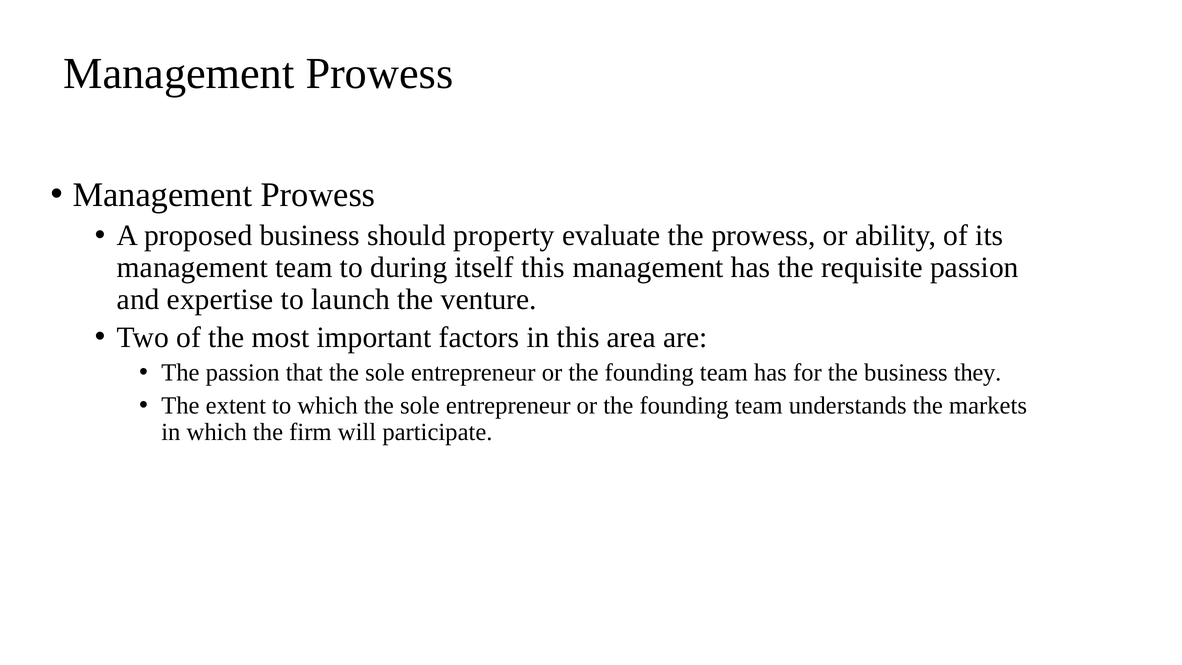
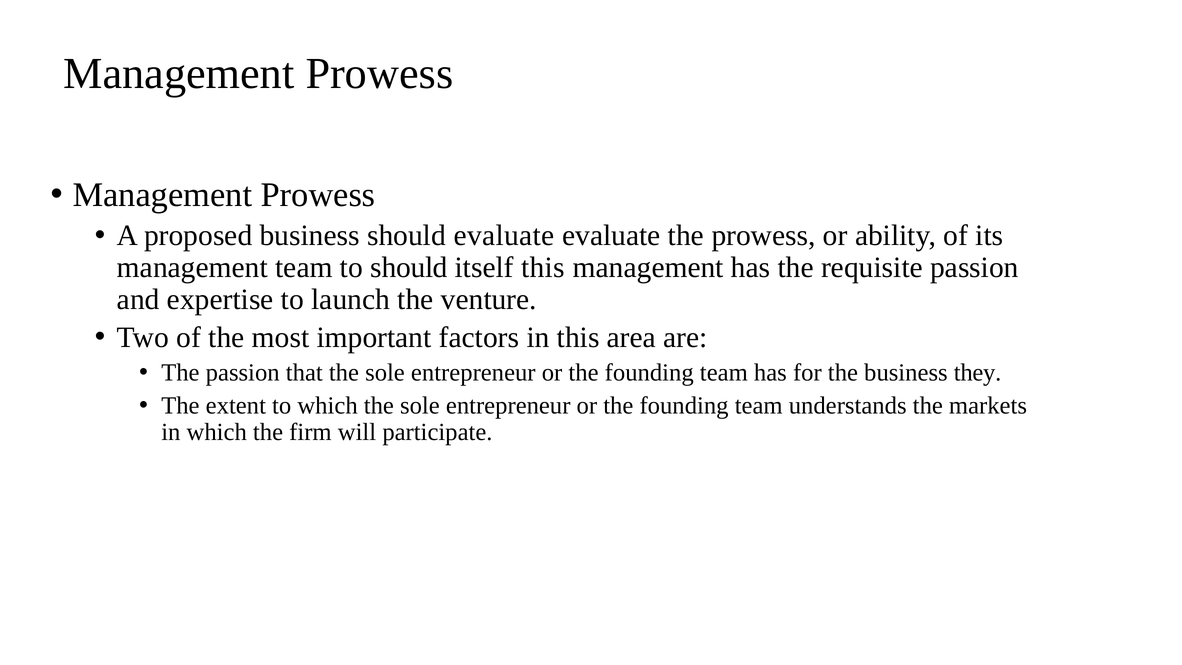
should property: property -> evaluate
to during: during -> should
